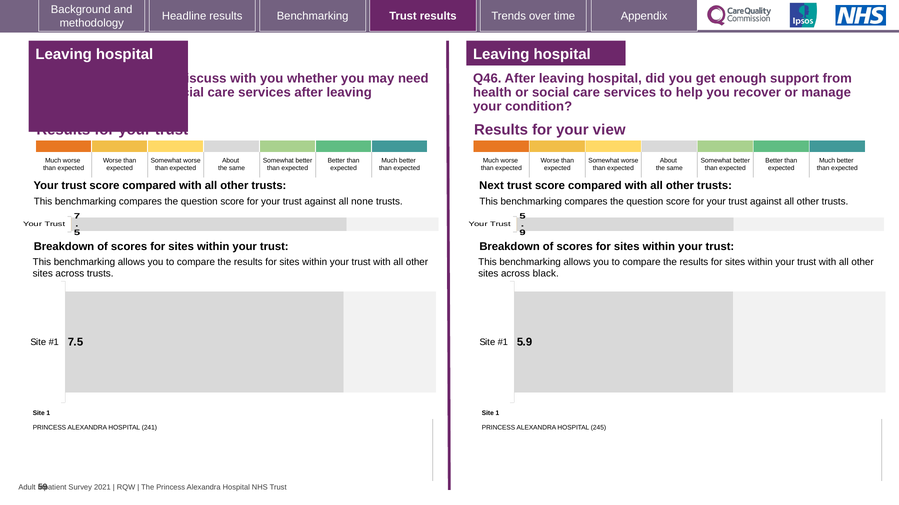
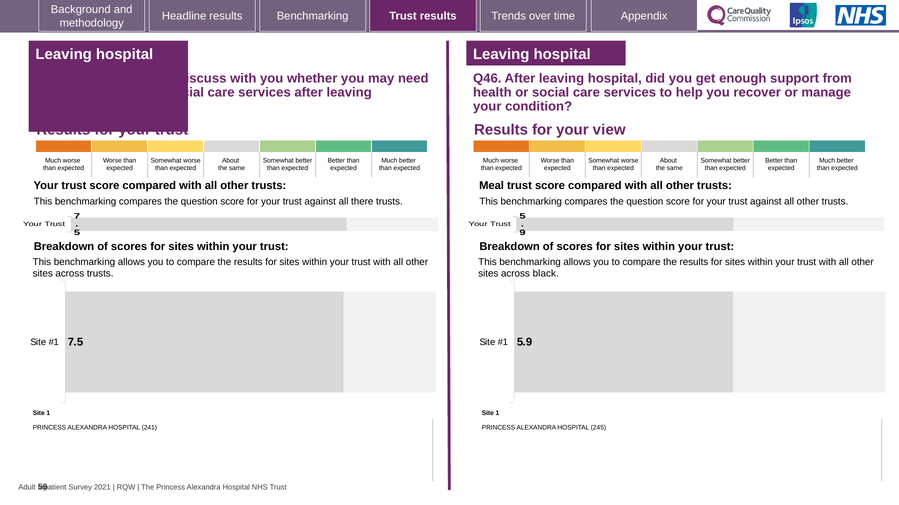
Next: Next -> Meal
none: none -> there
